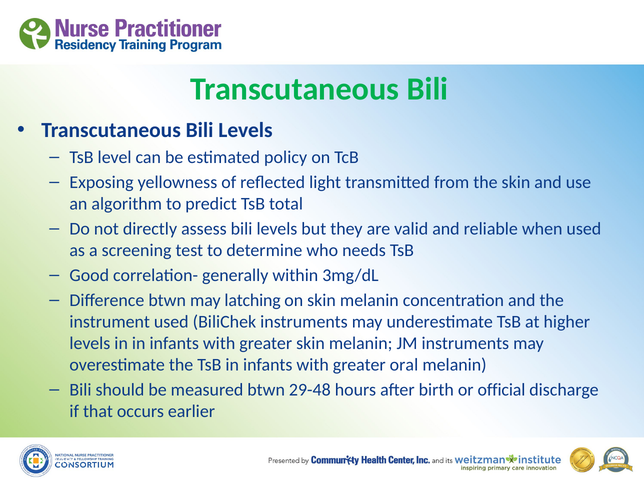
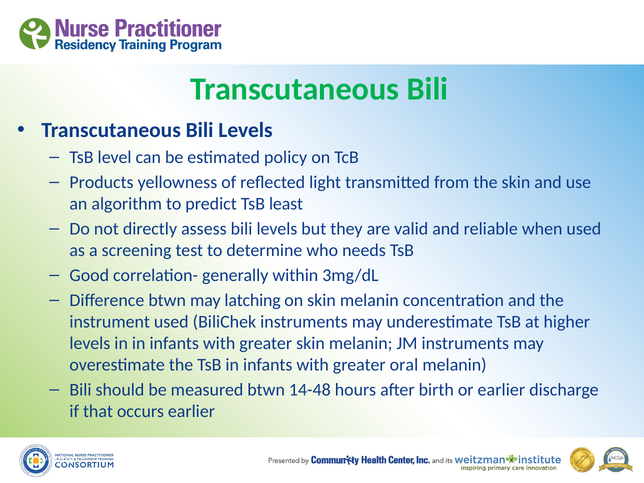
Exposing: Exposing -> Products
total: total -> least
29-48: 29-48 -> 14-48
or official: official -> earlier
